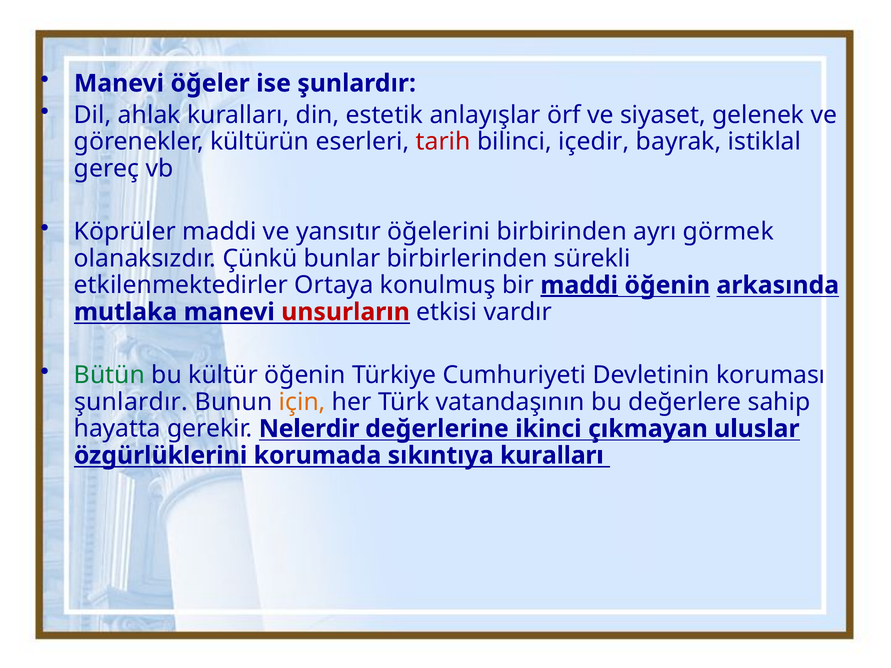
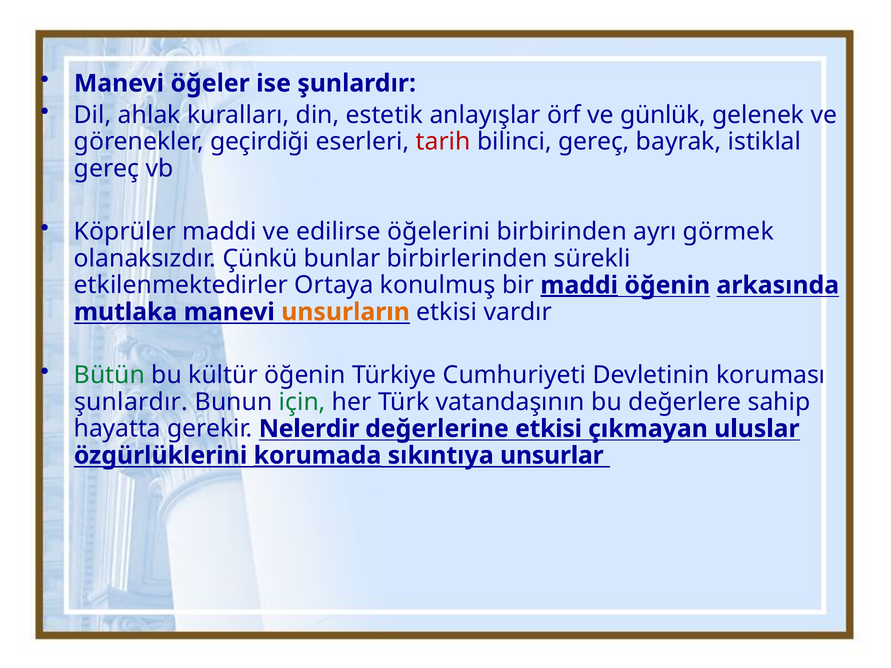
siyaset: siyaset -> günlük
kültürün: kültürün -> geçirdiği
bilinci içedir: içedir -> gereç
yansıtır: yansıtır -> edilirse
unsurların colour: red -> orange
için colour: orange -> green
değerlerine ikinci: ikinci -> etkisi
korumada underline: none -> present
sıkıntıya kuralları: kuralları -> unsurlar
